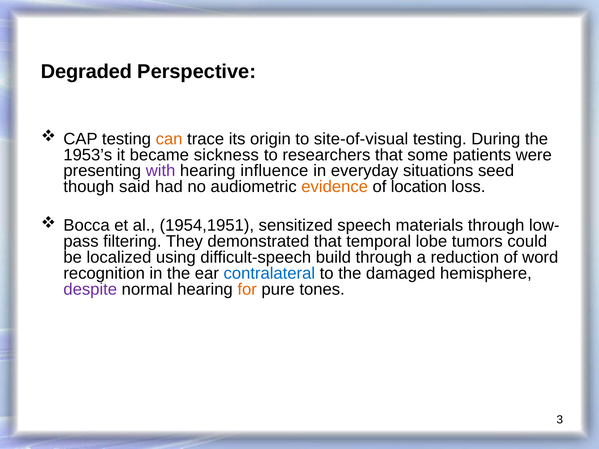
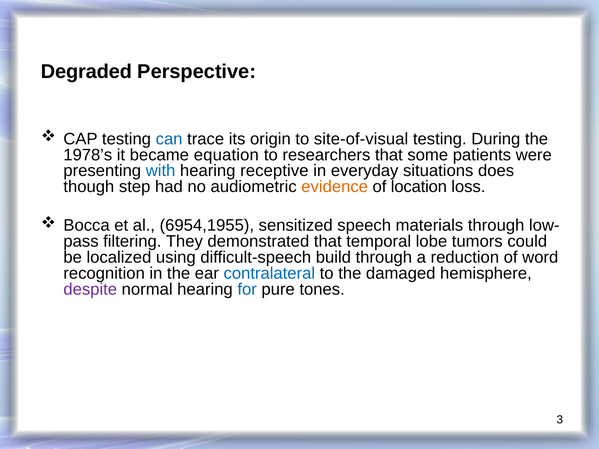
can colour: orange -> blue
1953’s: 1953’s -> 1978’s
sickness: sickness -> equation
with colour: purple -> blue
influence: influence -> receptive
seed: seed -> does
said: said -> step
1954,1951: 1954,1951 -> 6954,1955
for colour: orange -> blue
